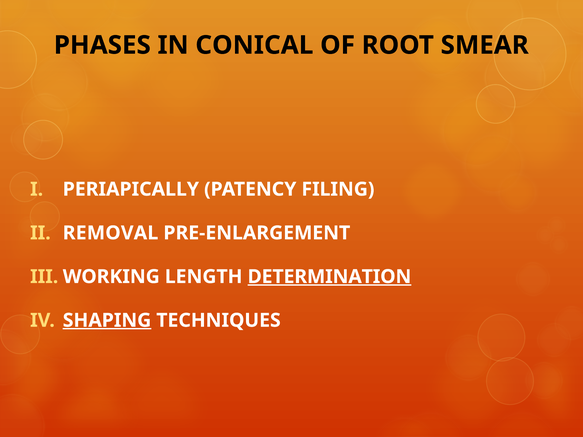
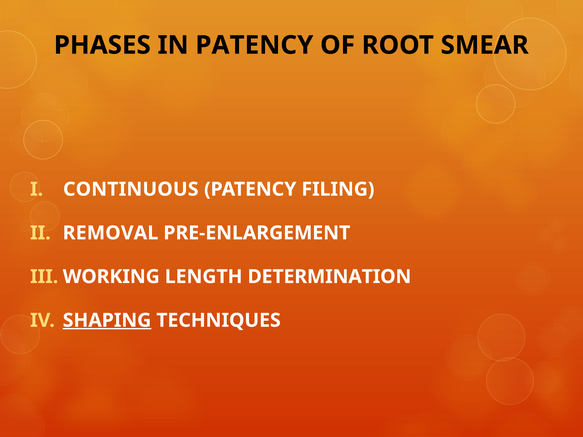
IN CONICAL: CONICAL -> PATENCY
PERIAPICALLY: PERIAPICALLY -> CONTINUOUS
DETERMINATION underline: present -> none
